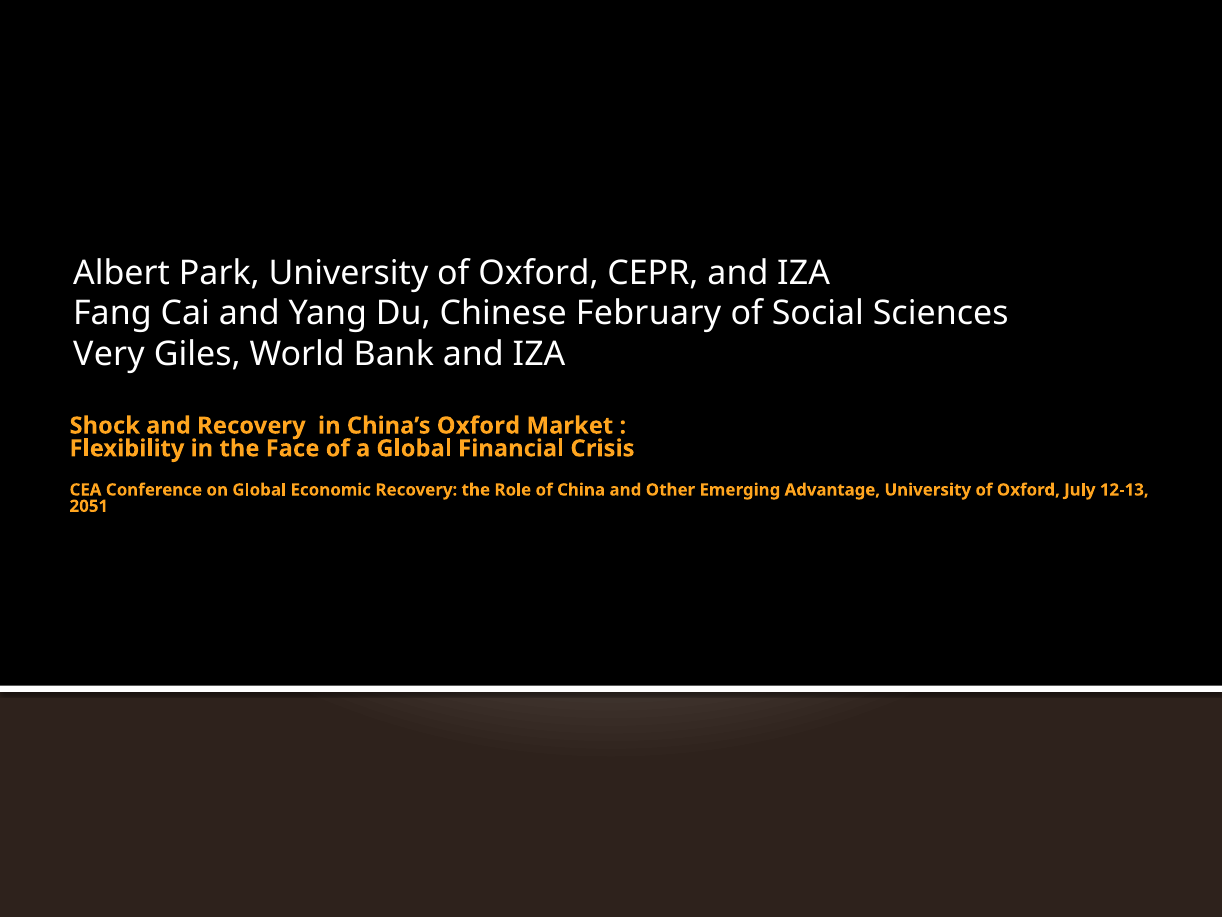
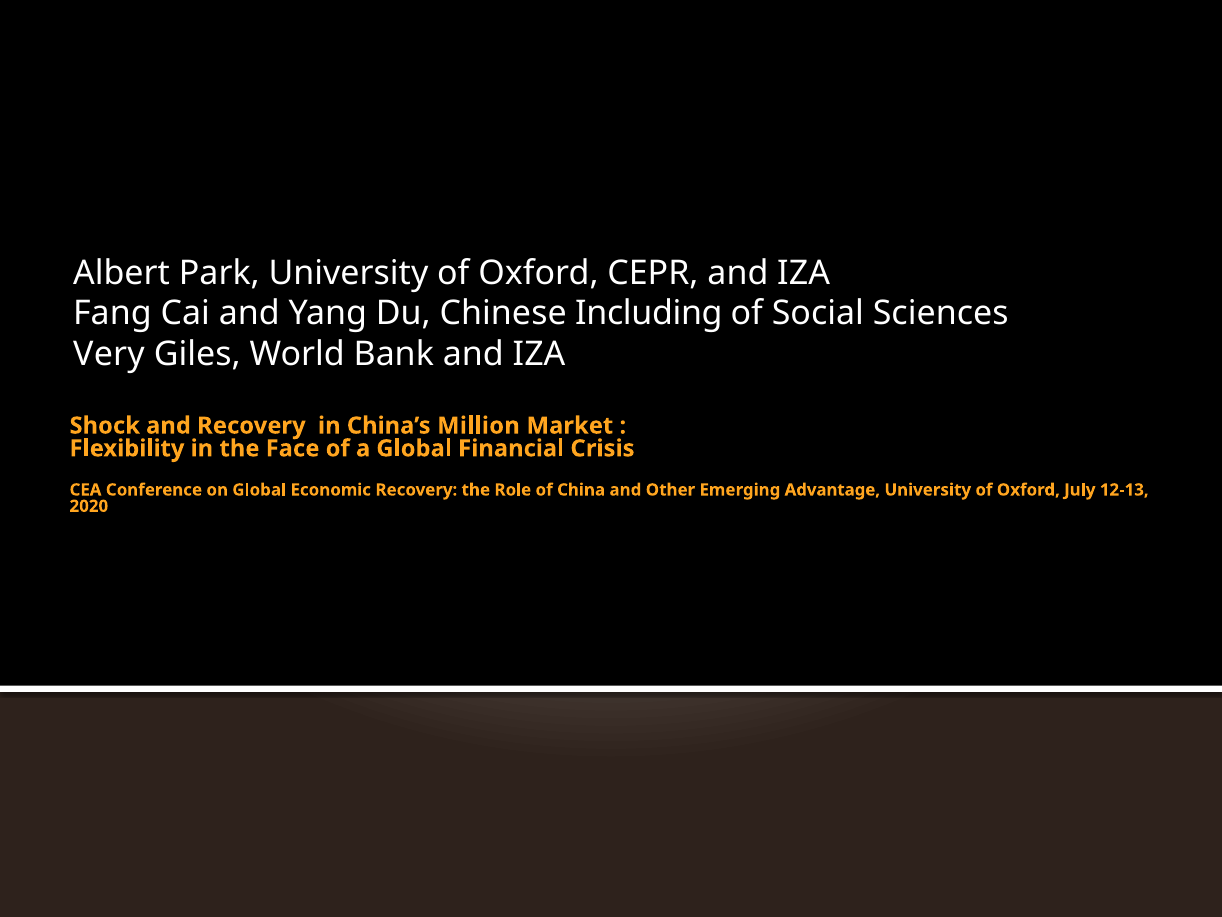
February: February -> Including
China’s Oxford: Oxford -> Million
2051: 2051 -> 2020
